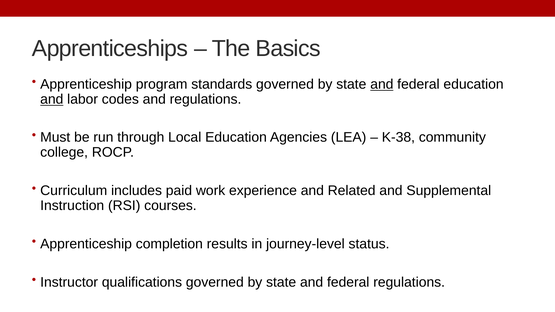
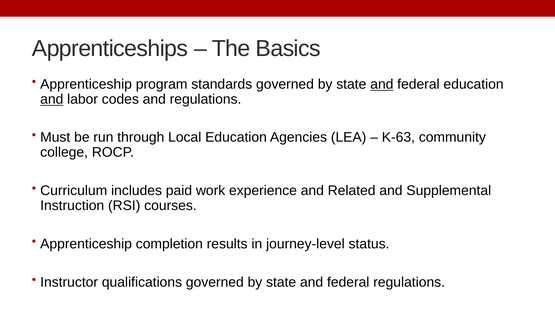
K-38: K-38 -> K-63
